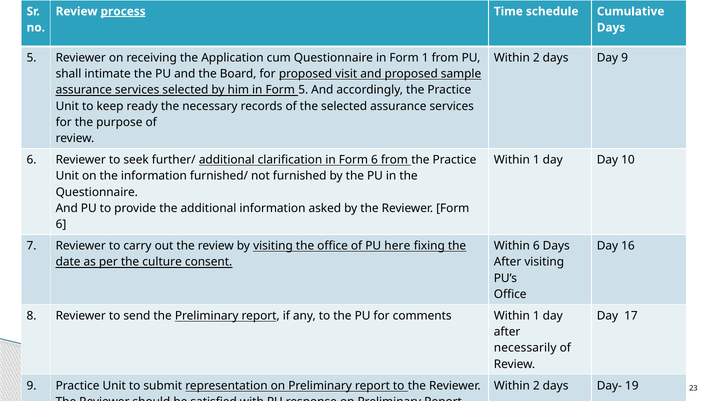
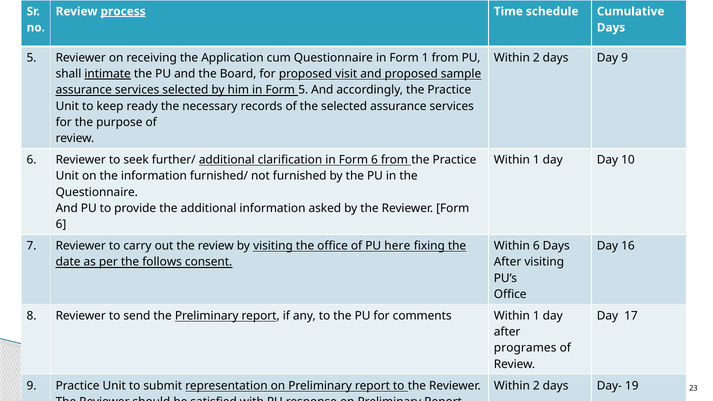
intimate underline: none -> present
culture: culture -> follows
necessarily: necessarily -> programes
